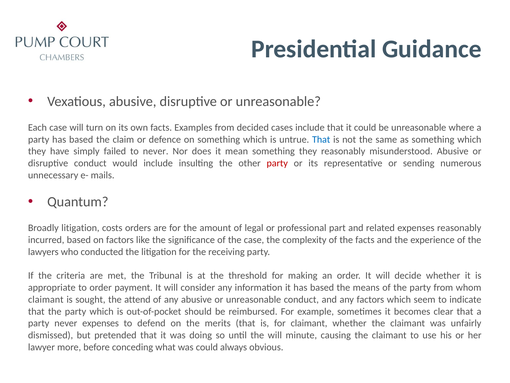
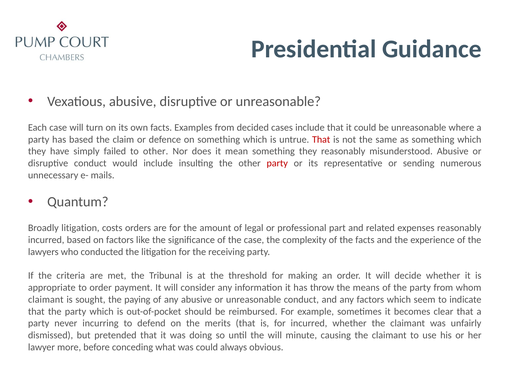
That at (321, 139) colour: blue -> red
to never: never -> other
it has based: based -> throw
attend: attend -> paying
never expenses: expenses -> incurring
for claimant: claimant -> incurred
